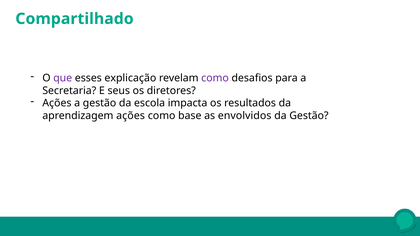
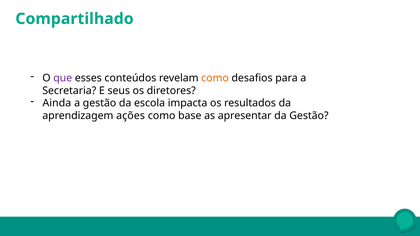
explicação: explicação -> conteúdos
como at (215, 78) colour: purple -> orange
Ações at (57, 103): Ações -> Ainda
envolvidos: envolvidos -> apresentar
